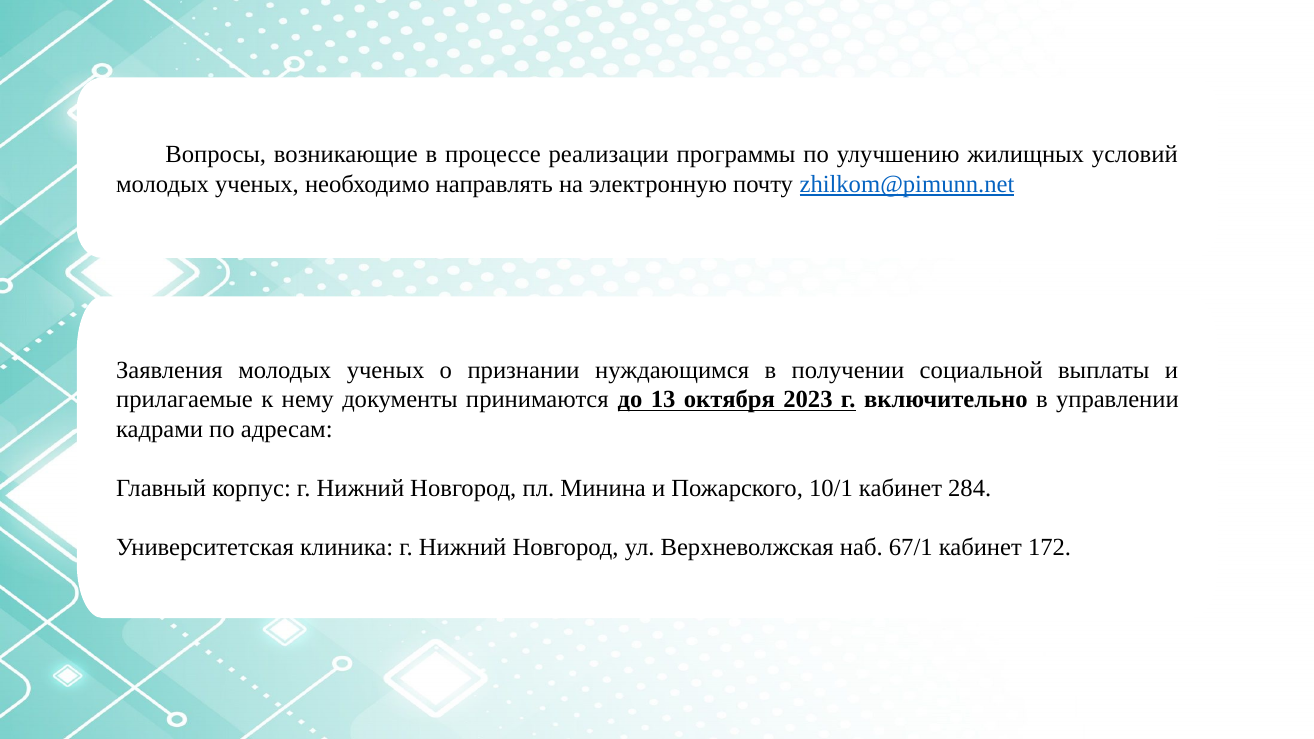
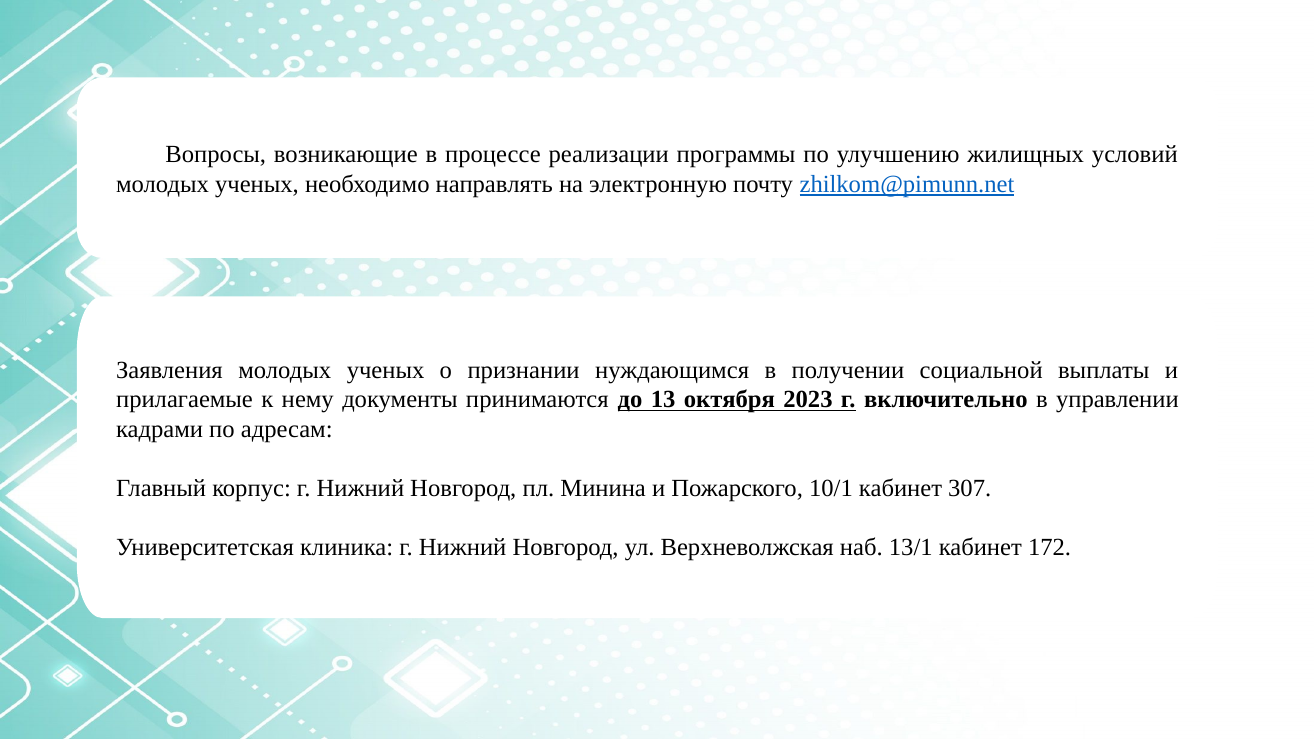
284: 284 -> 307
67/1: 67/1 -> 13/1
